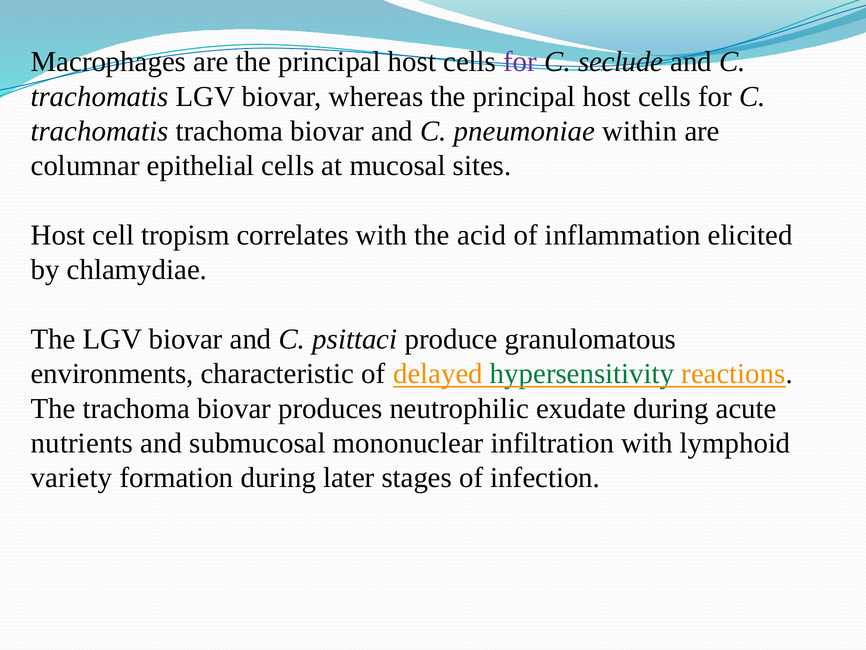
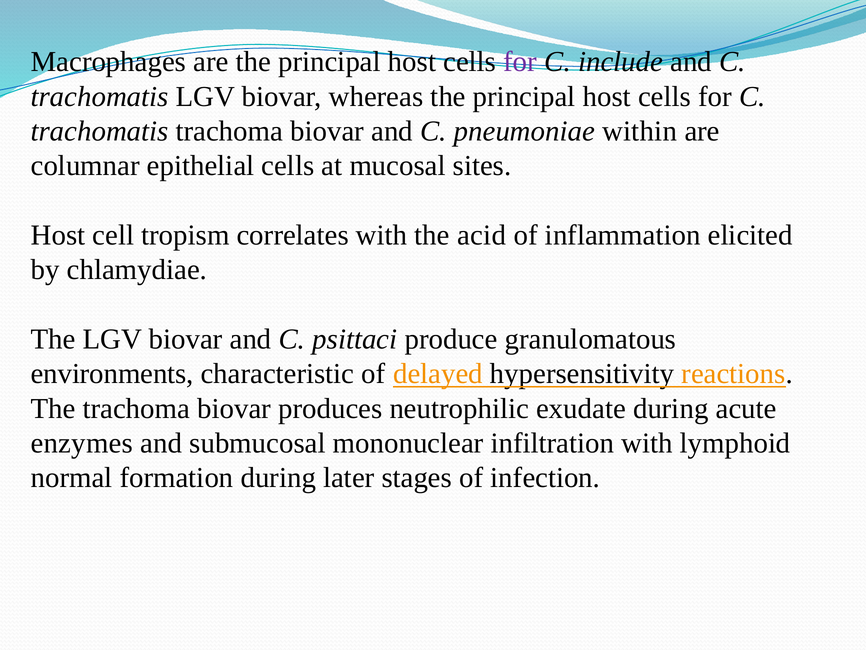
seclude: seclude -> include
hypersensitivity colour: green -> black
nutrients: nutrients -> enzymes
variety: variety -> normal
